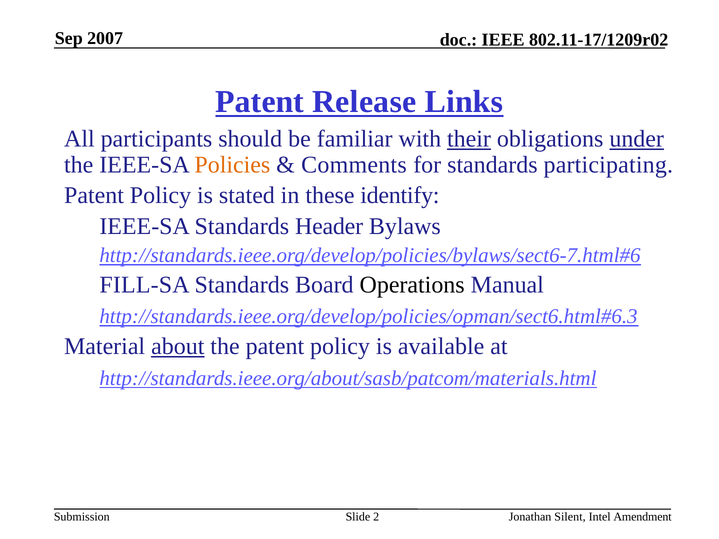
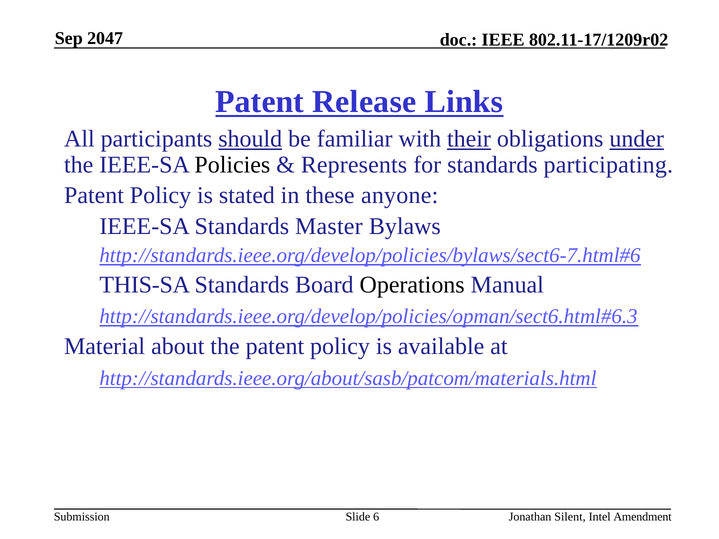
2007: 2007 -> 2047
should underline: none -> present
Policies colour: orange -> black
Comments: Comments -> Represents
identify: identify -> anyone
Header: Header -> Master
FILL-SA: FILL-SA -> THIS-SA
about underline: present -> none
2: 2 -> 6
